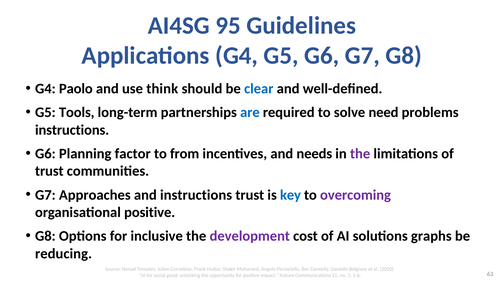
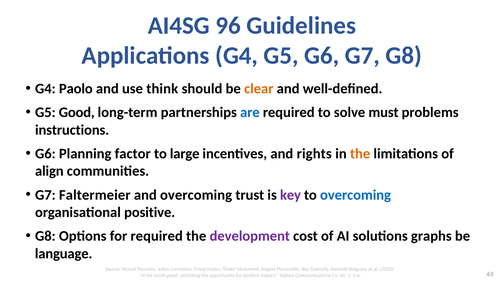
95: 95 -> 96
clear colour: blue -> orange
G5 Tools: Tools -> Good
need: need -> must
from: from -> large
needs: needs -> rights
the at (360, 154) colour: purple -> orange
trust at (49, 171): trust -> align
Approaches: Approaches -> Faltermeier
and instructions: instructions -> overcoming
key colour: blue -> purple
overcoming at (356, 195) colour: purple -> blue
for inclusive: inclusive -> required
reducing: reducing -> language
